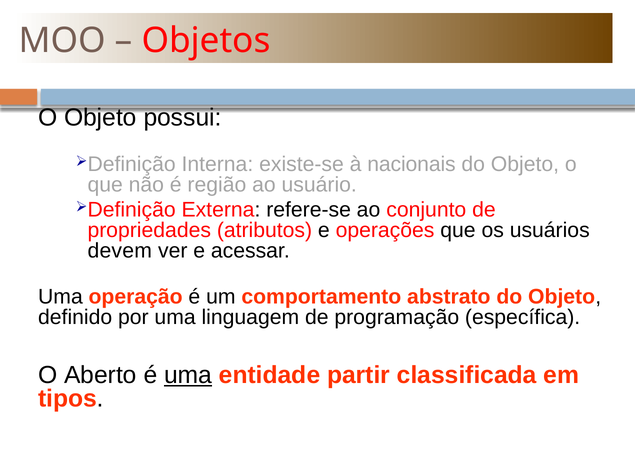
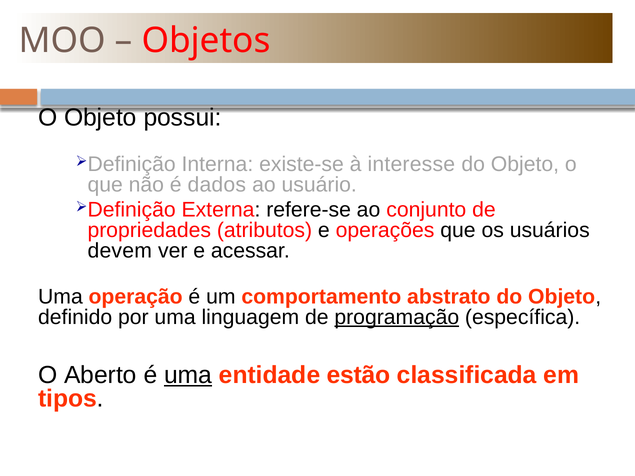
nacionais: nacionais -> interesse
região: região -> dados
programação underline: none -> present
partir: partir -> estão
